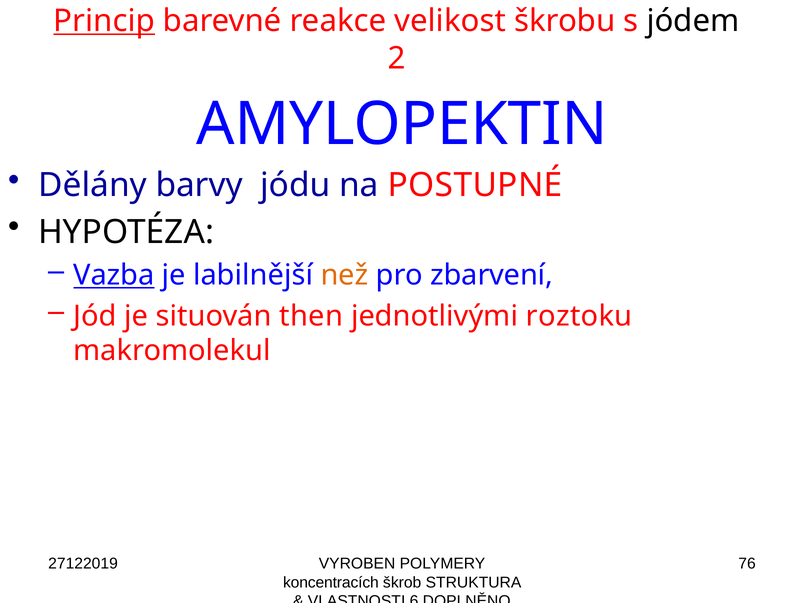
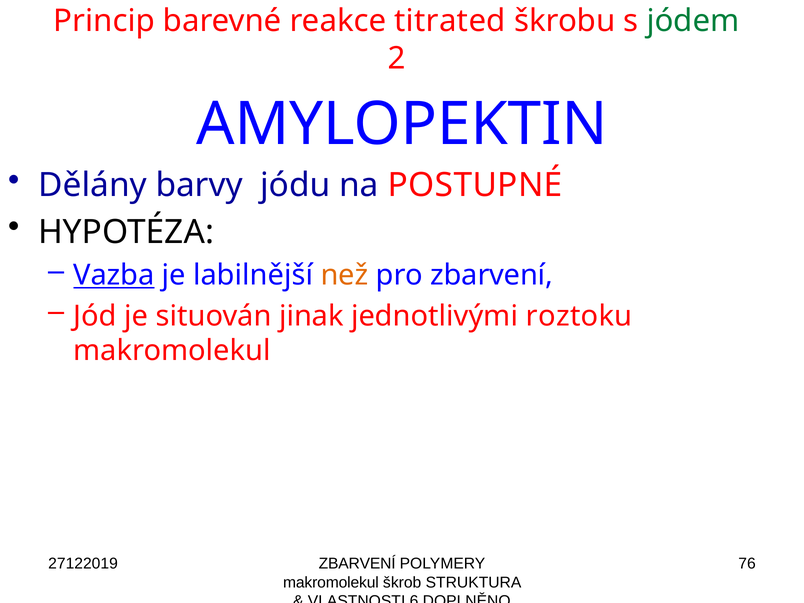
Princip underline: present -> none
velikost: velikost -> titrated
jódem colour: black -> green
then: then -> jinak
27122019 VYROBEN: VYROBEN -> ZBARVENÍ
koncentracích at (331, 582): koncentracích -> makromolekul
